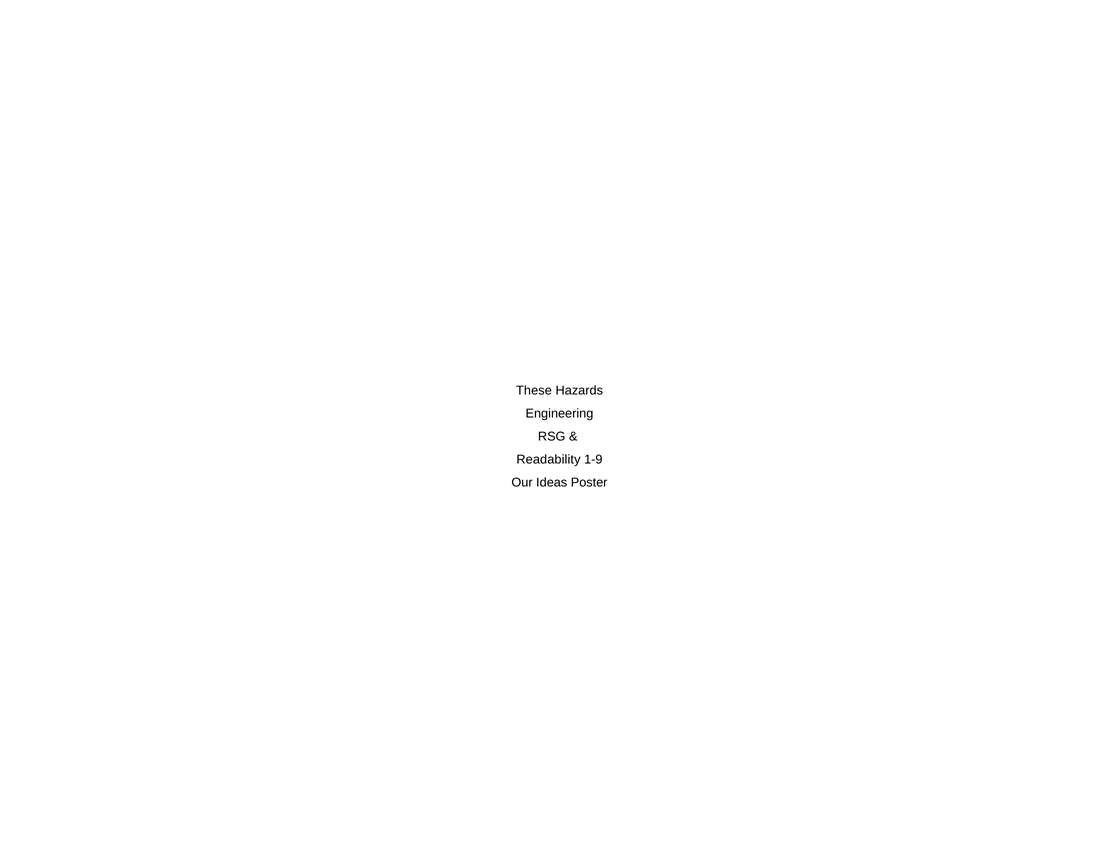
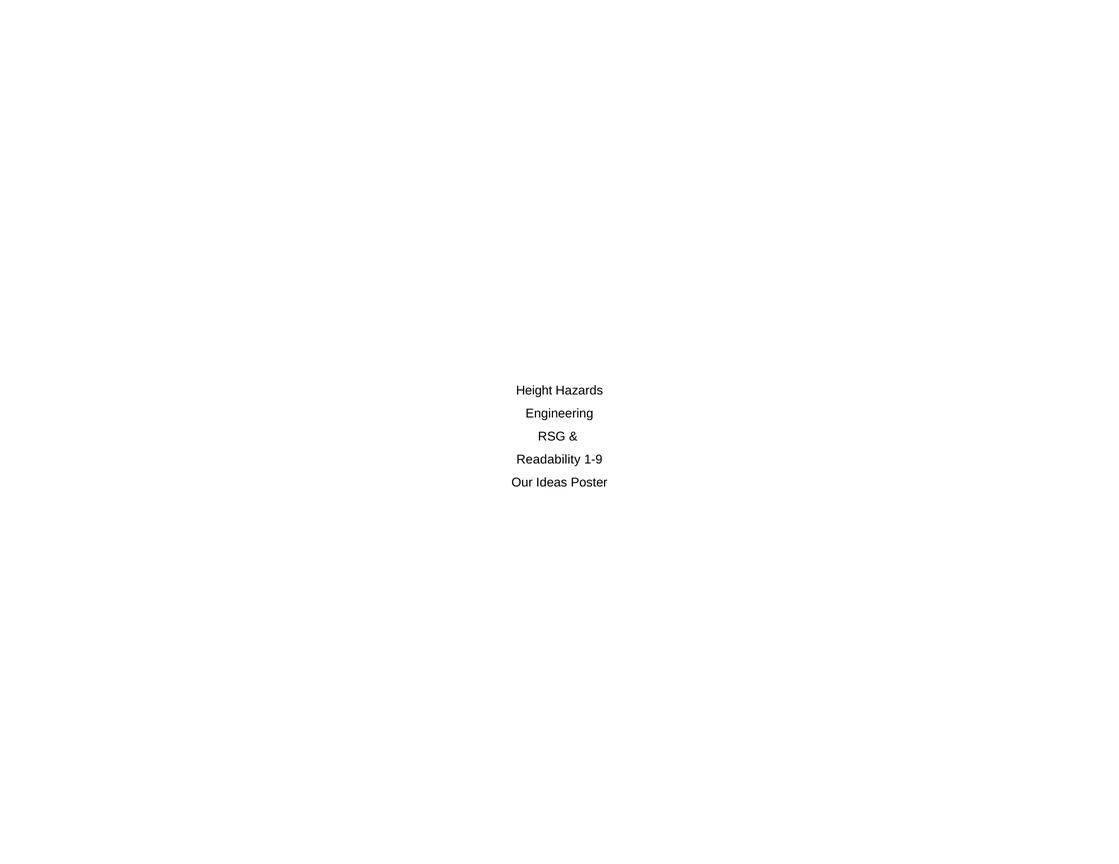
These: These -> Height
